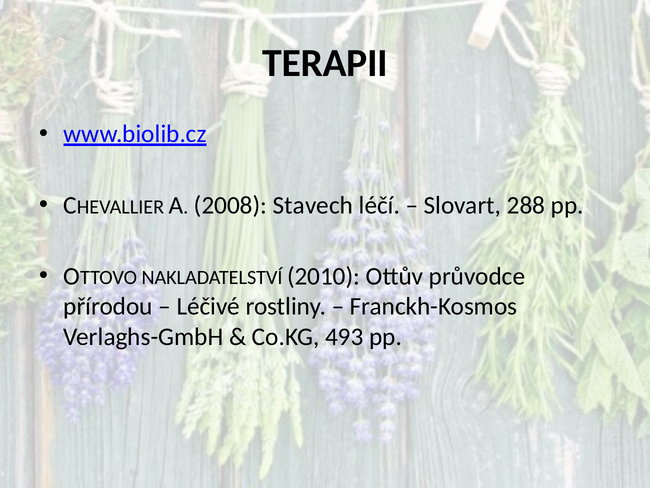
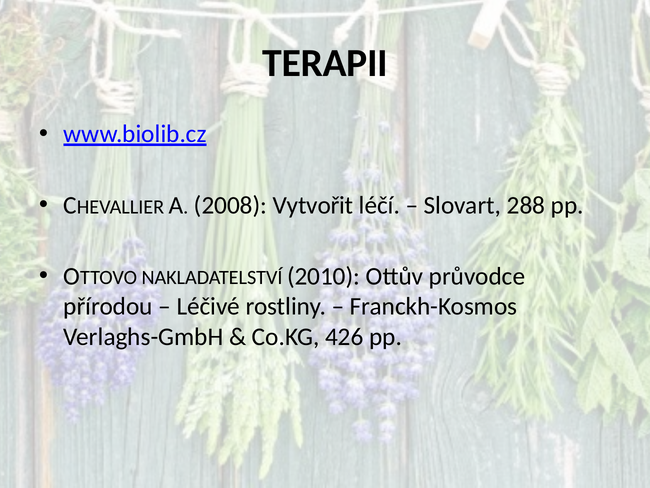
Stavech: Stavech -> Vytvořit
493: 493 -> 426
